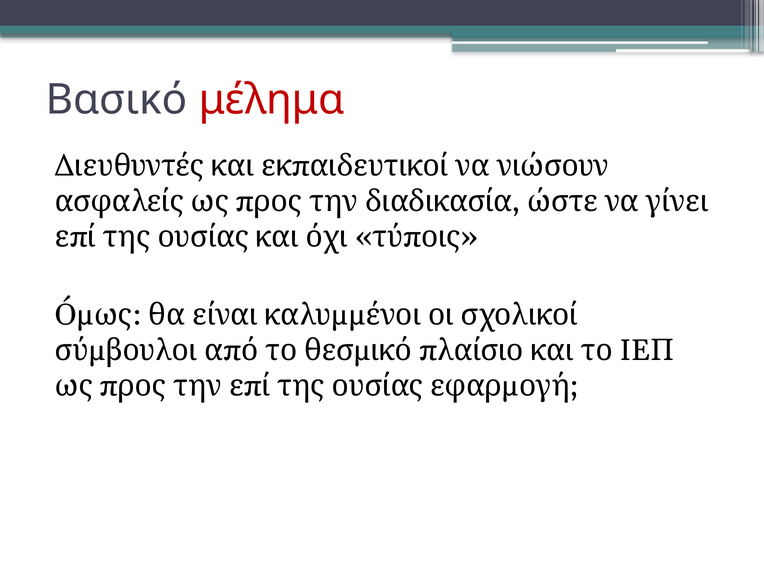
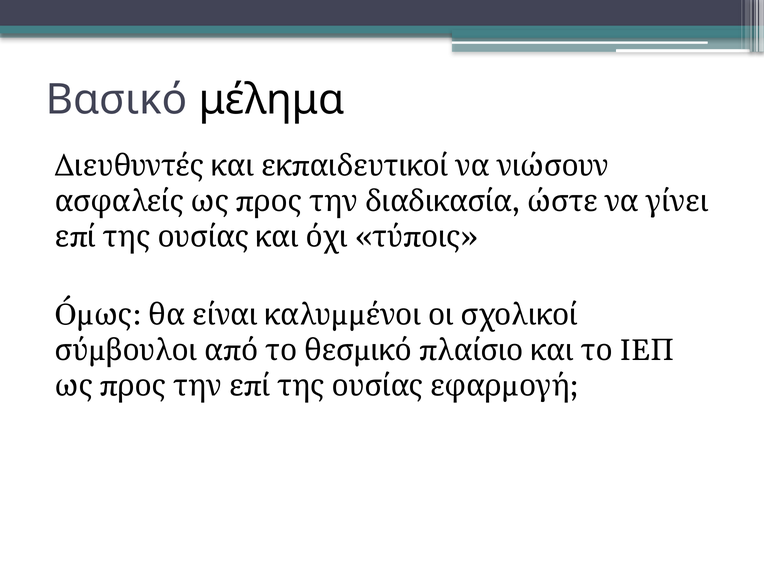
μέλημα colour: red -> black
